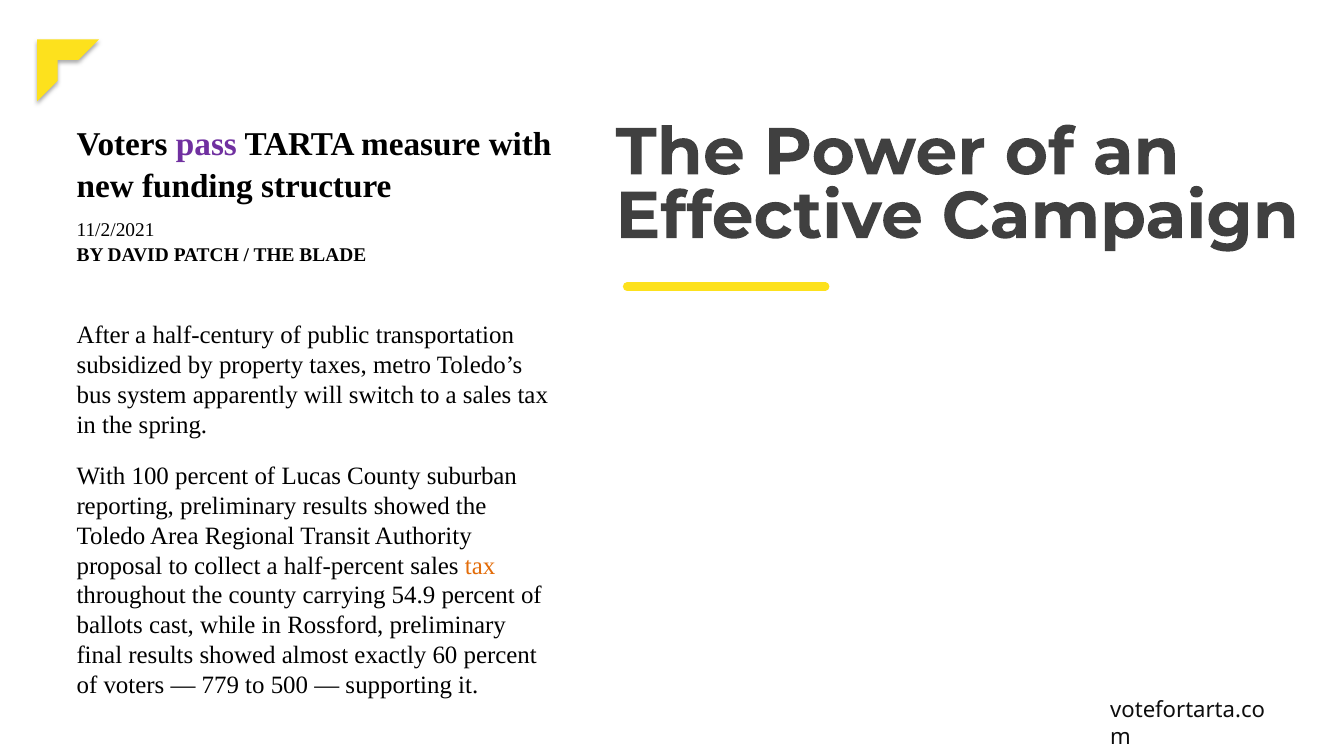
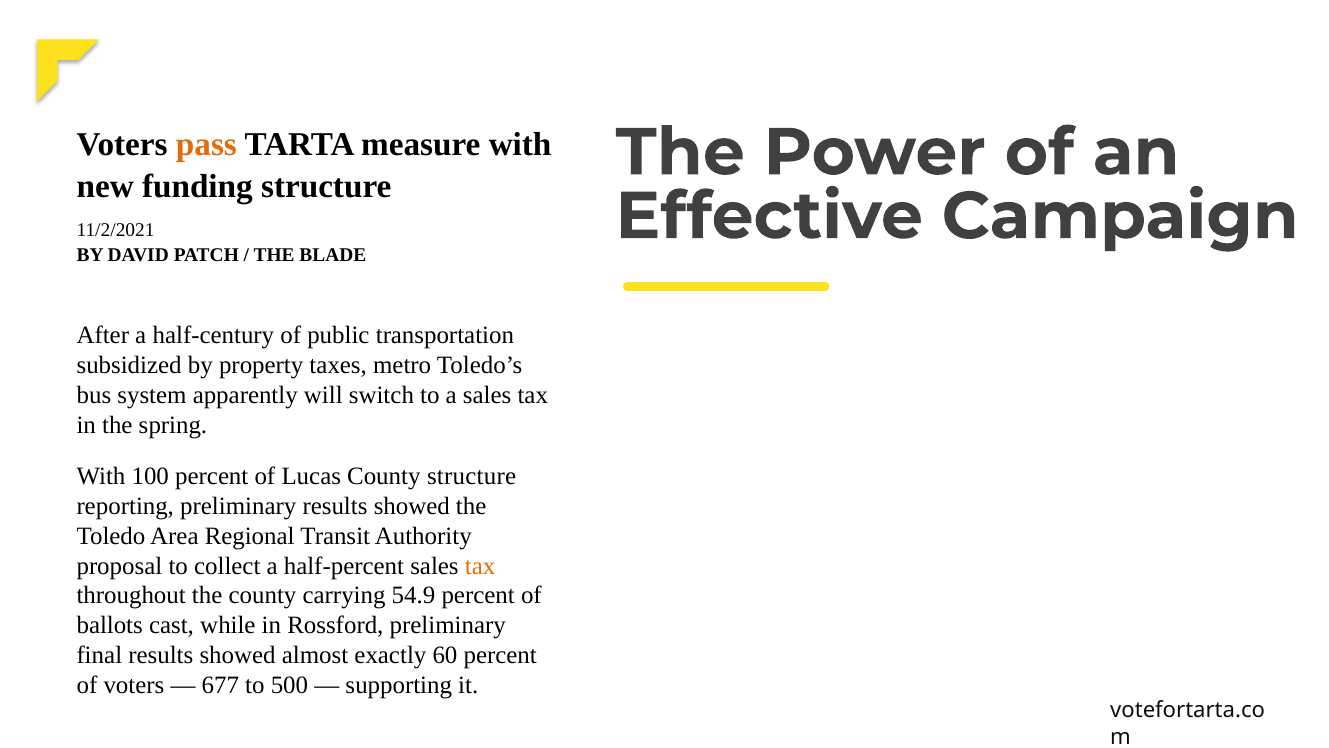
pass colour: purple -> orange
County suburban: suburban -> structure
779: 779 -> 677
